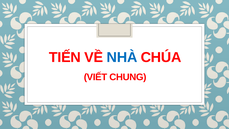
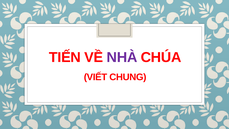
NHÀ colour: blue -> purple
